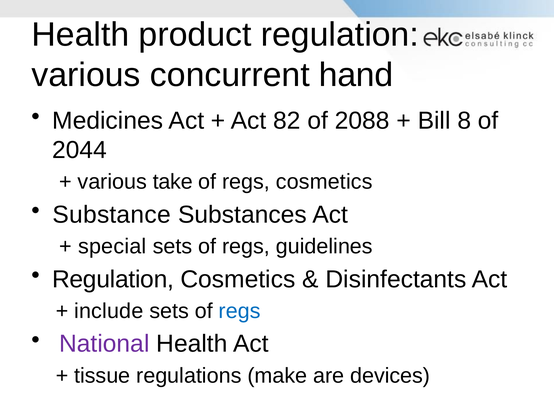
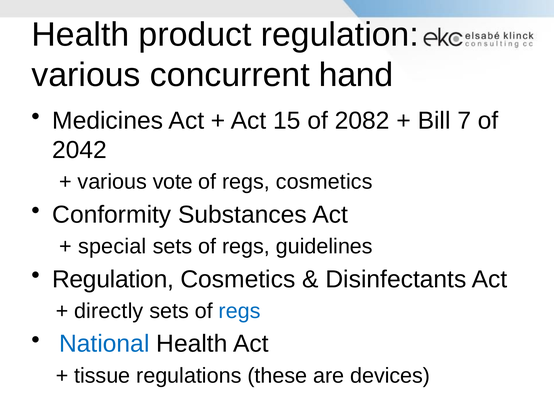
82: 82 -> 15
2088: 2088 -> 2082
8: 8 -> 7
2044: 2044 -> 2042
take: take -> vote
Substance: Substance -> Conformity
include: include -> directly
National colour: purple -> blue
make: make -> these
